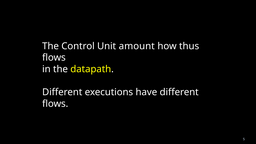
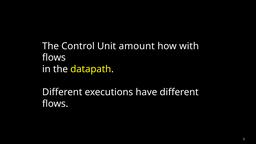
thus: thus -> with
